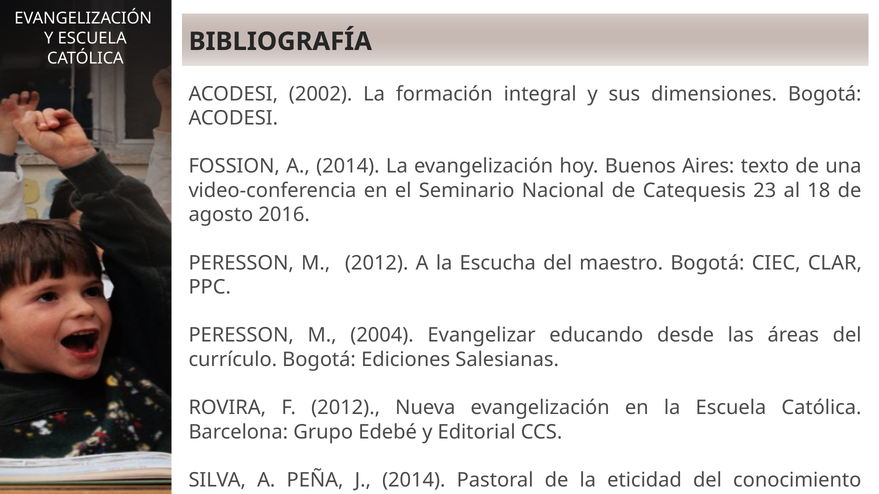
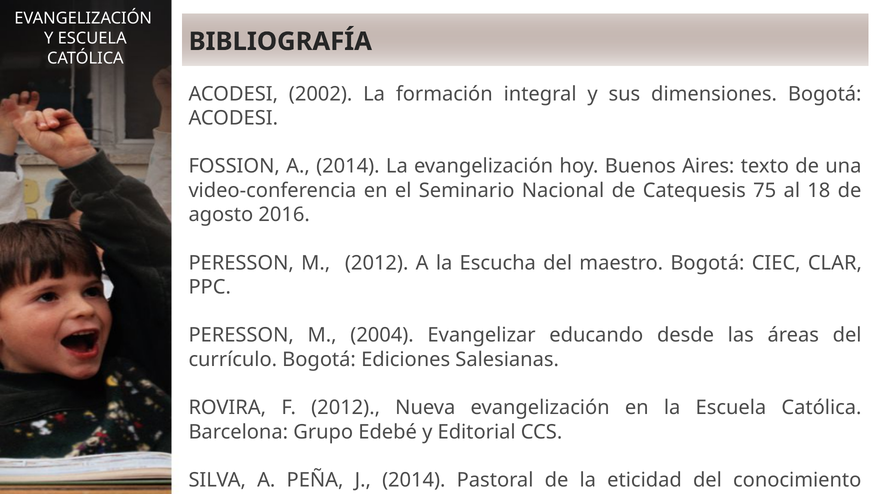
23: 23 -> 75
